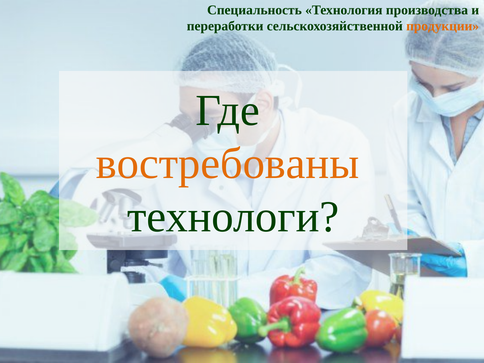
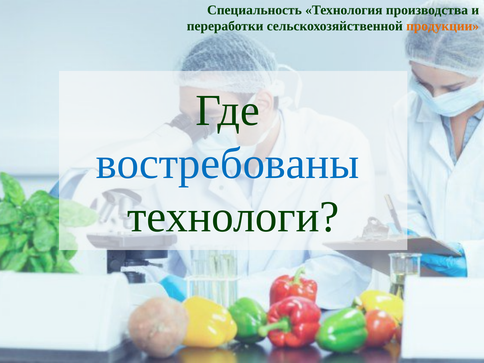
востребованы colour: orange -> blue
